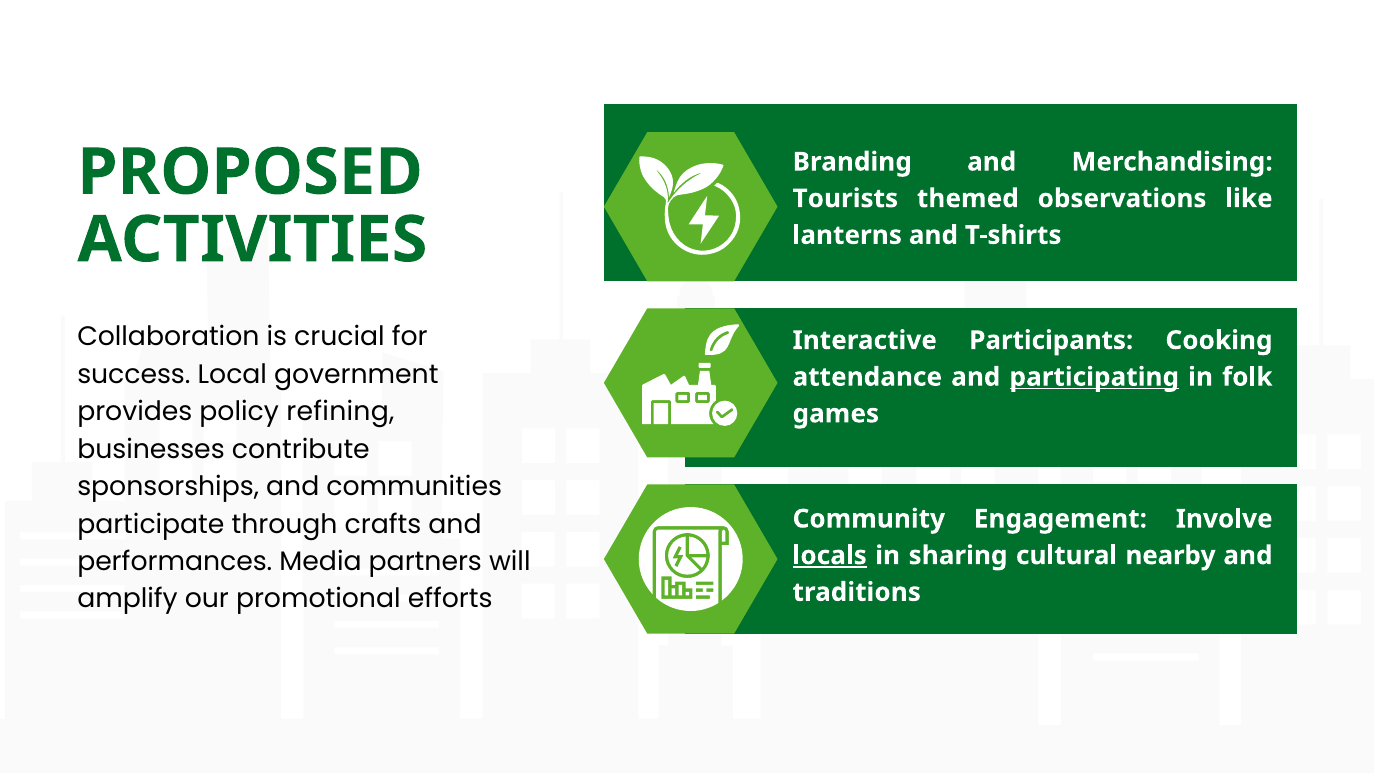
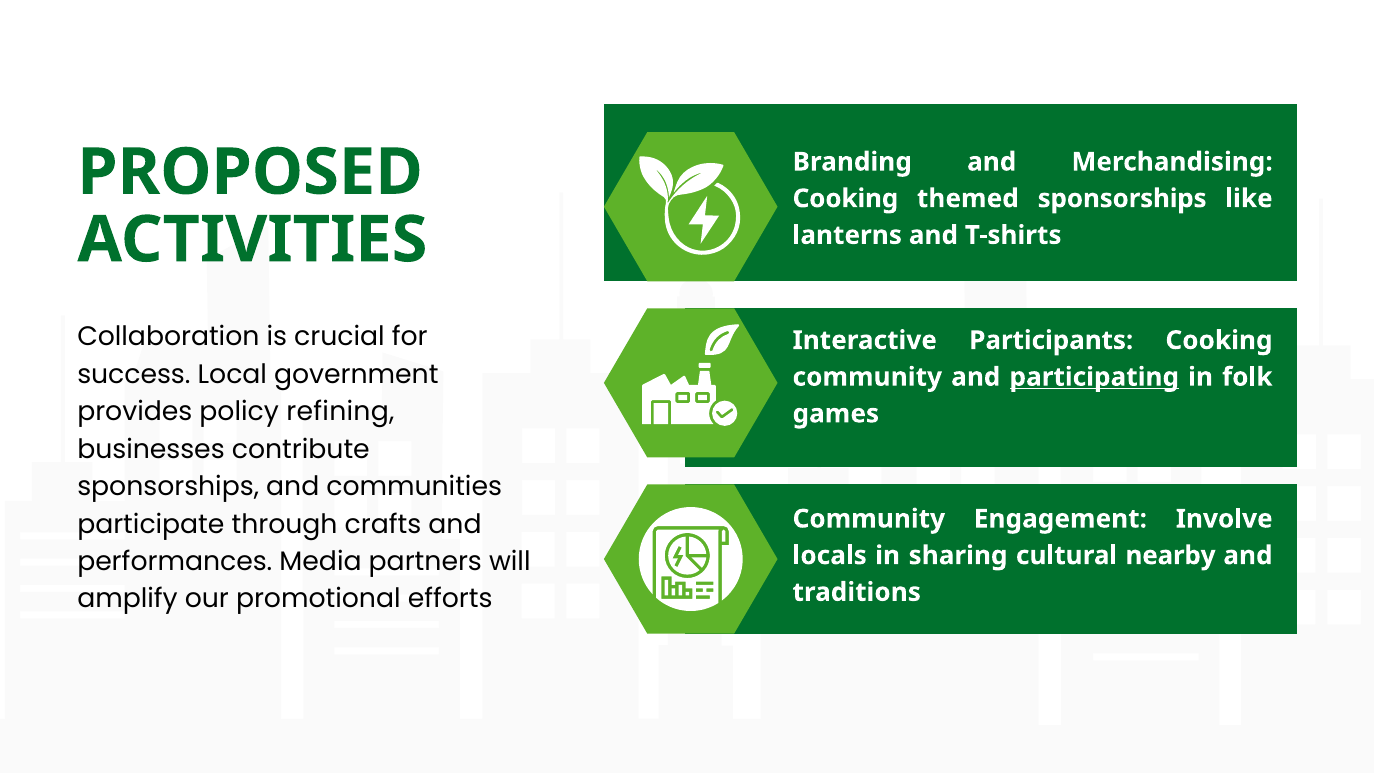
Tourists at (845, 199): Tourists -> Cooking
themed observations: observations -> sponsorships
attendance at (867, 377): attendance -> community
locals underline: present -> none
